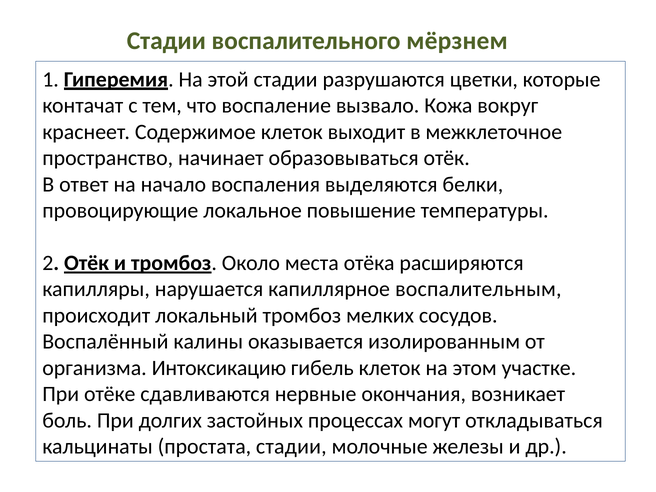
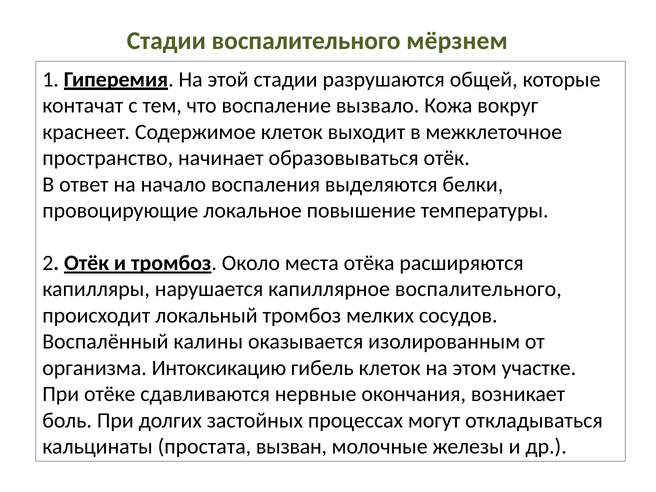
цветки: цветки -> общей
капиллярное воспалительным: воспалительным -> воспалительного
простата стадии: стадии -> вызван
